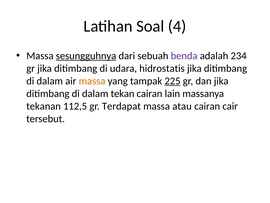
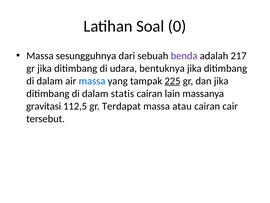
4: 4 -> 0
sesungguhnya underline: present -> none
234: 234 -> 217
hidrostatis: hidrostatis -> bentuknya
massa at (92, 81) colour: orange -> blue
tekan: tekan -> statis
tekanan: tekanan -> gravitasi
